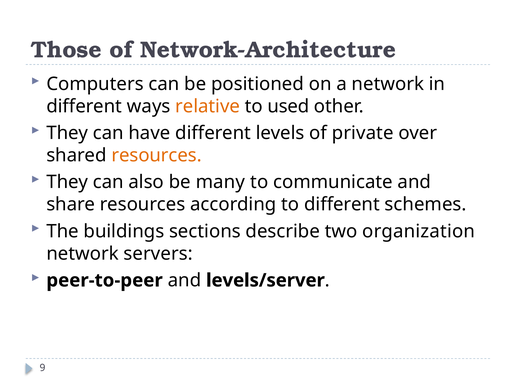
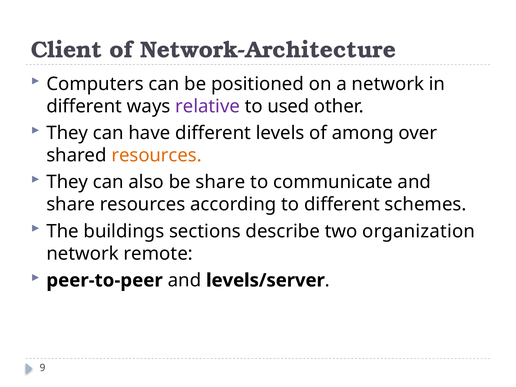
Those: Those -> Client
relative colour: orange -> purple
private: private -> among
be many: many -> share
servers: servers -> remote
